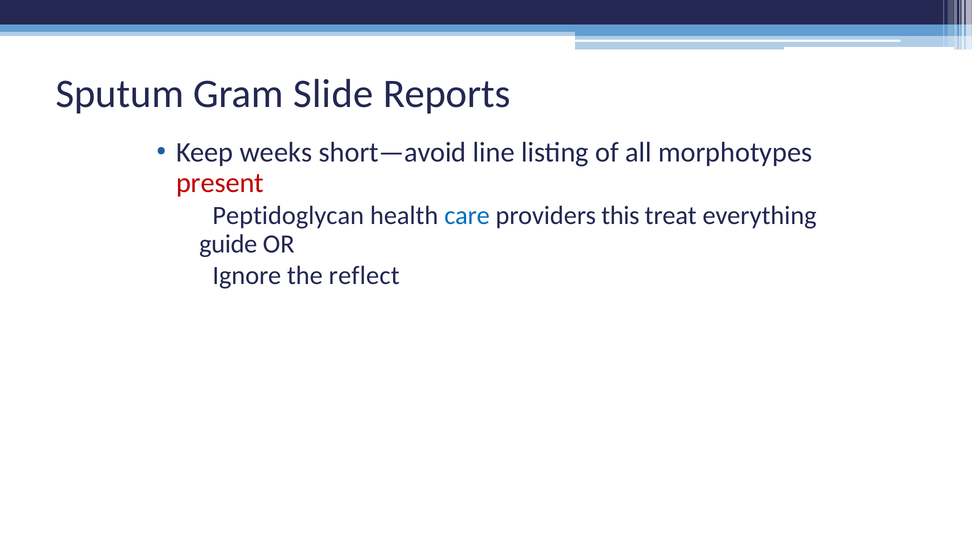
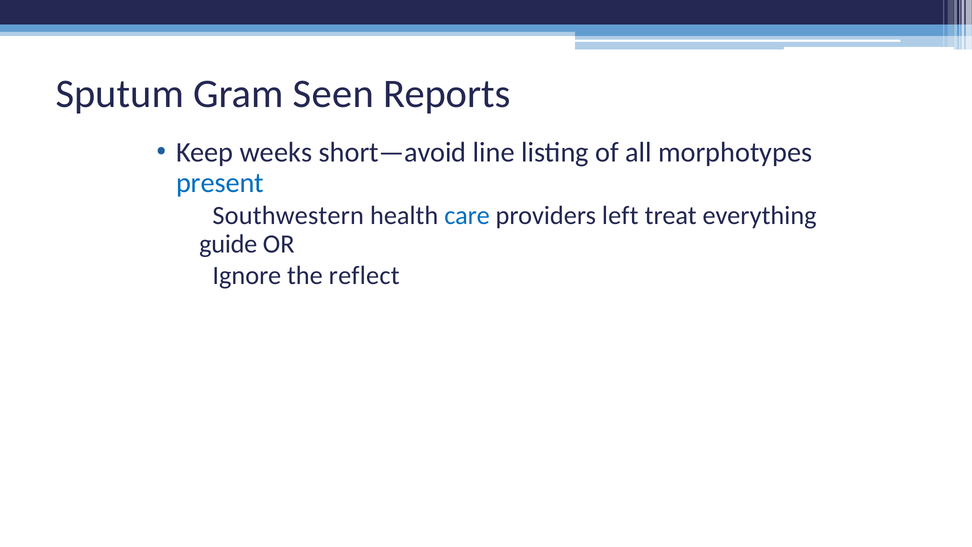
Slide: Slide -> Seen
present colour: red -> blue
Peptidoglycan: Peptidoglycan -> Southwestern
this: this -> left
